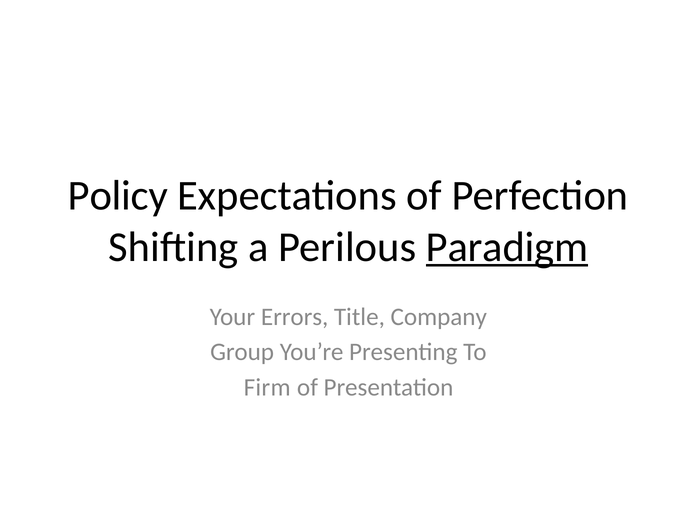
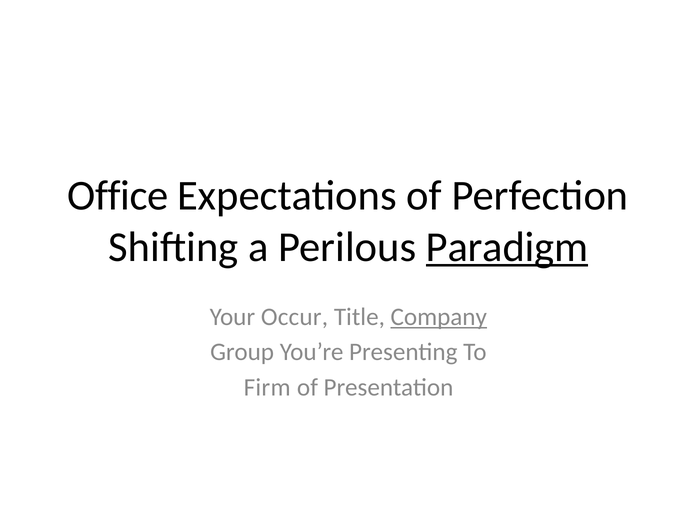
Policy: Policy -> Office
Errors: Errors -> Occur
Company underline: none -> present
